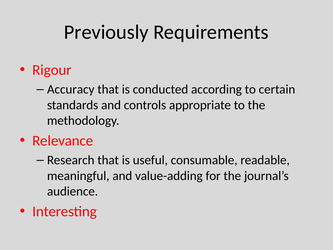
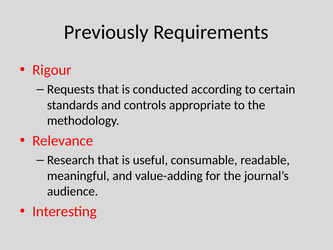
Accuracy: Accuracy -> Requests
